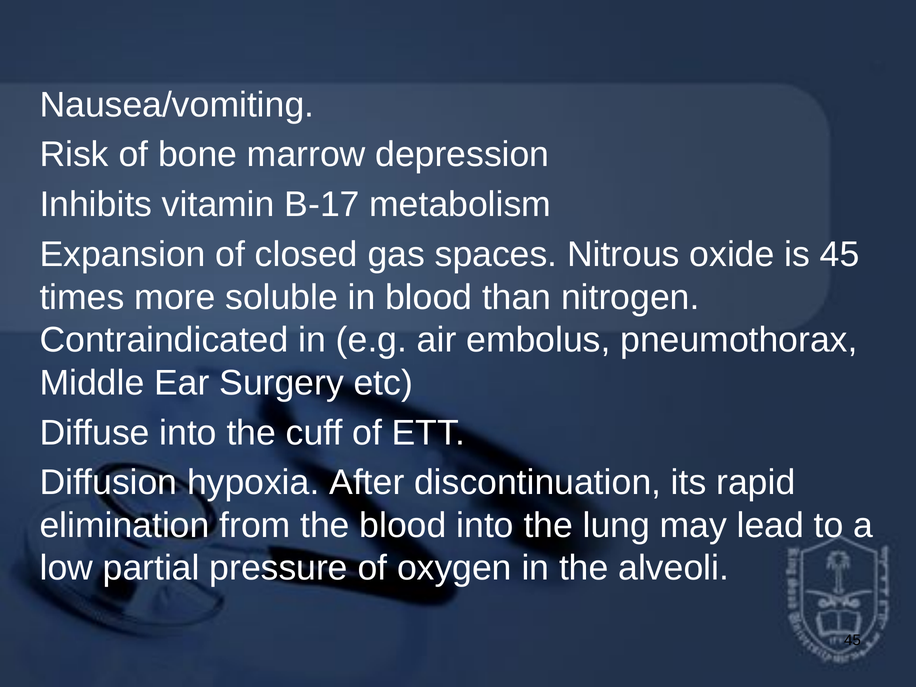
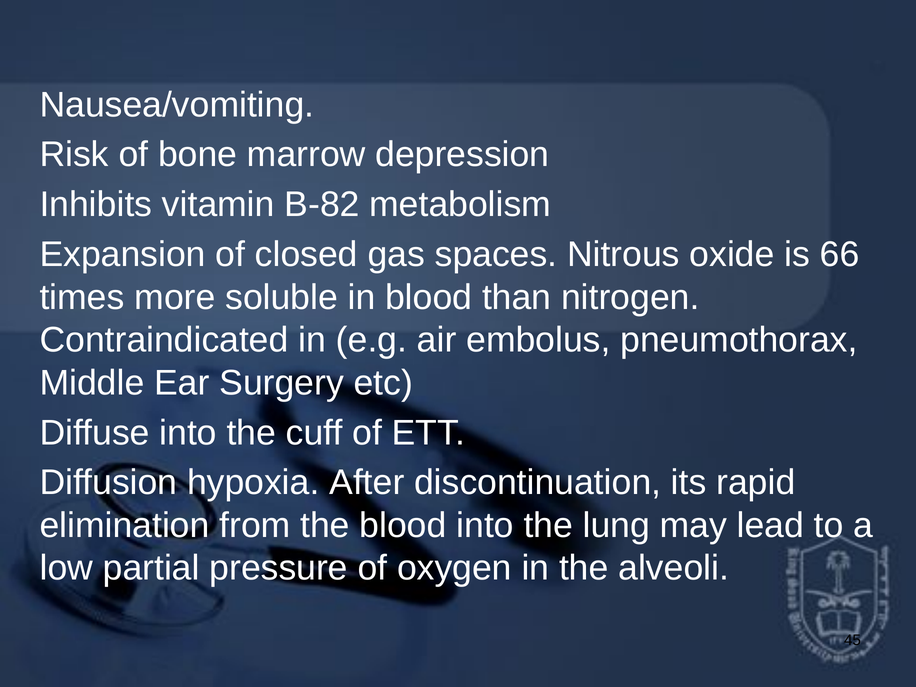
B-17: B-17 -> B-82
is 45: 45 -> 66
